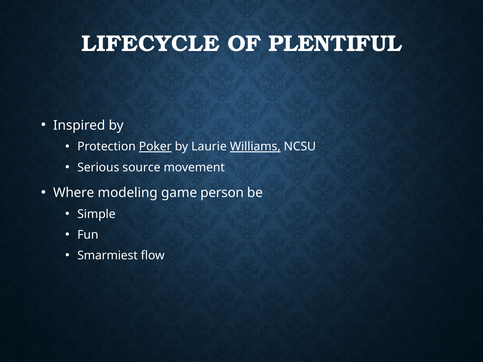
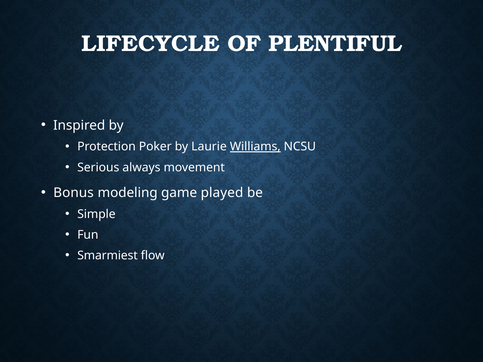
Poker underline: present -> none
source: source -> always
Where: Where -> Bonus
person: person -> played
